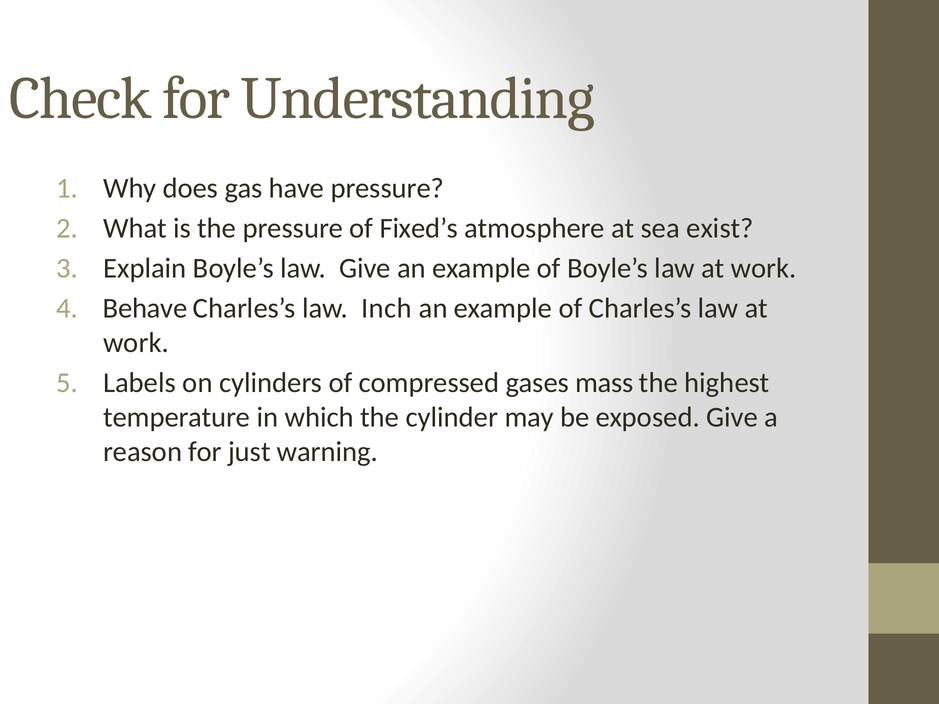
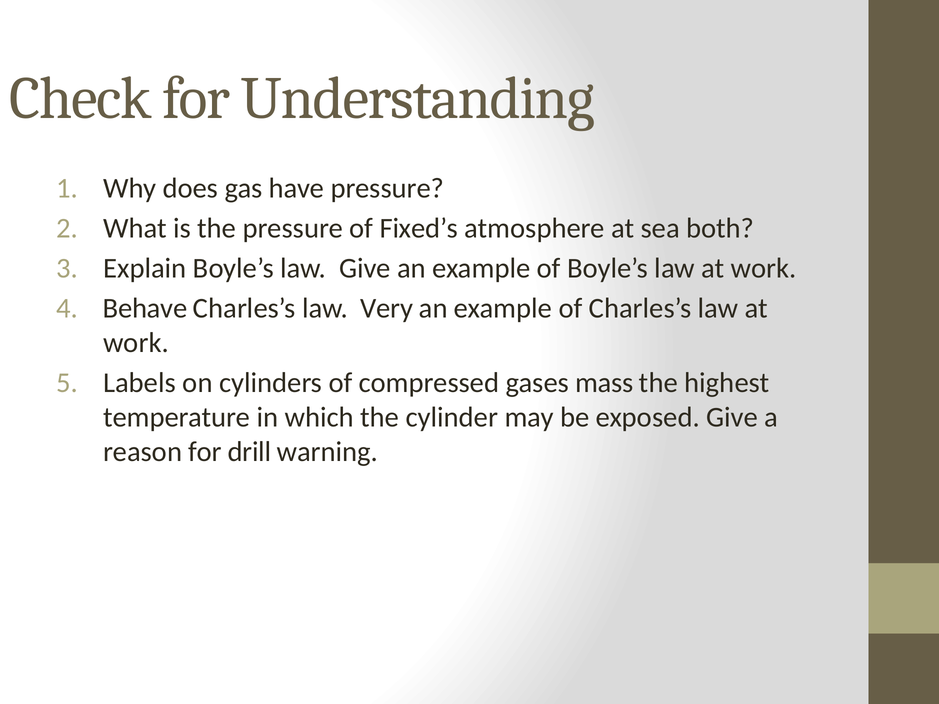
exist: exist -> both
Inch: Inch -> Very
just: just -> drill
